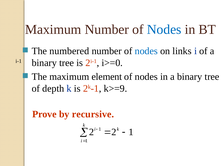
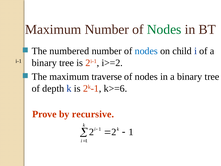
Nodes at (164, 29) colour: blue -> green
links: links -> child
i>=0: i>=0 -> i>=2
element: element -> traverse
k>=9: k>=9 -> k>=6
